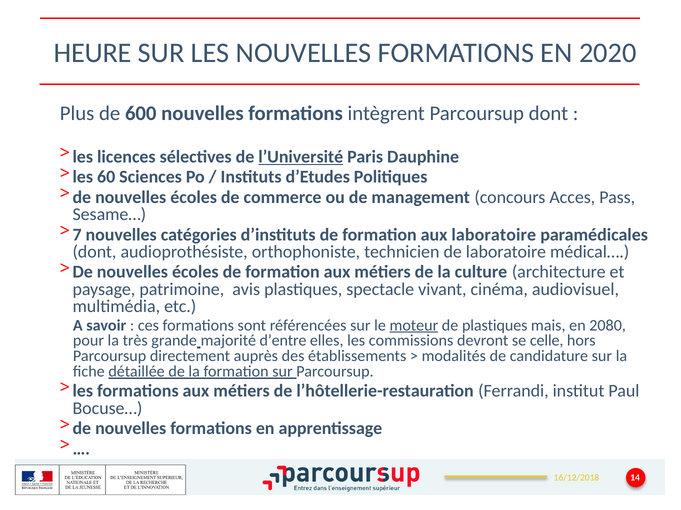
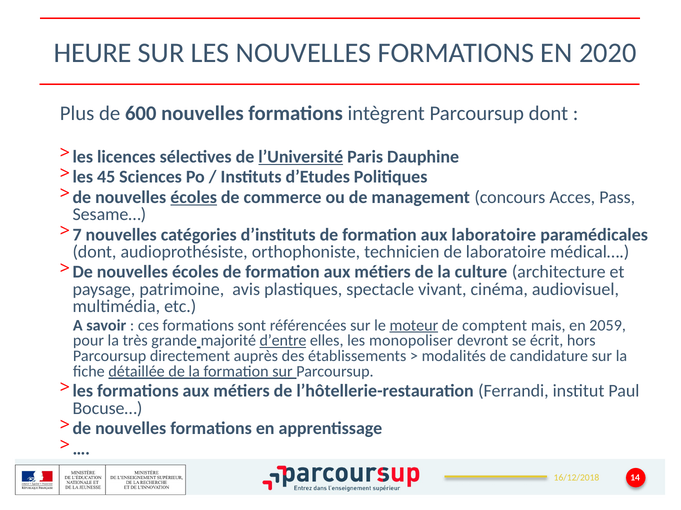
60: 60 -> 45
écoles at (194, 197) underline: none -> present
de plastiques: plastiques -> comptent
2080: 2080 -> 2059
d’entre underline: none -> present
commissions: commissions -> monopoliser
celle: celle -> écrit
